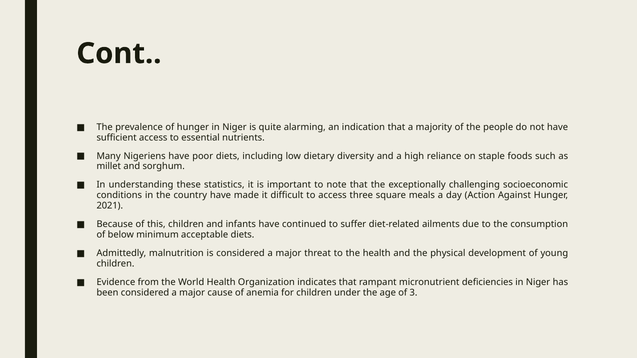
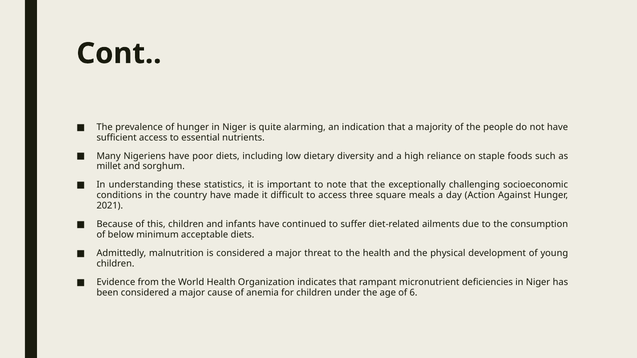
3: 3 -> 6
